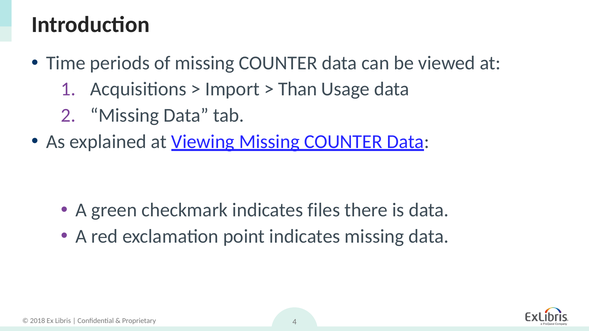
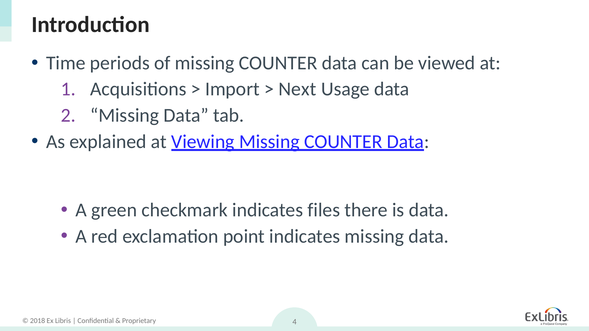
Than: Than -> Next
